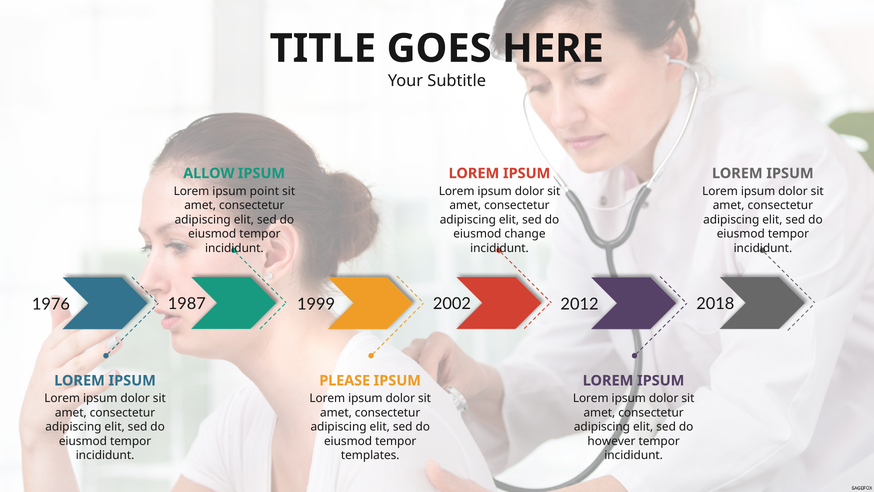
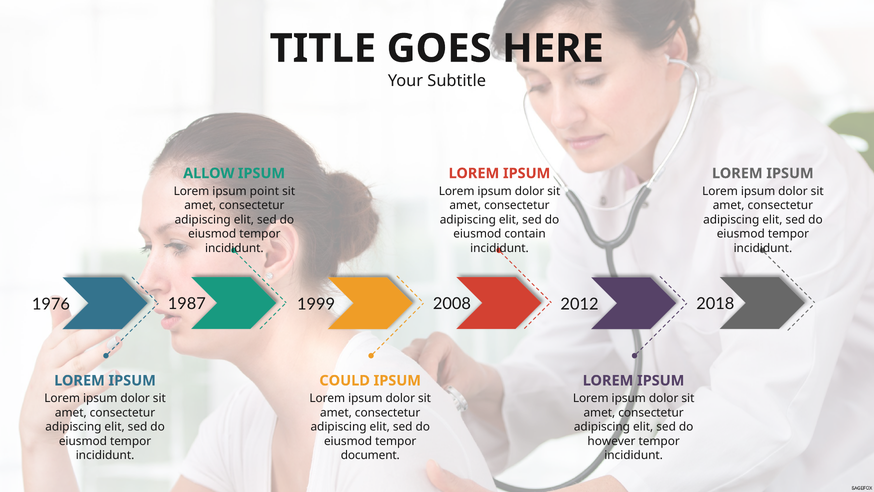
change: change -> contain
2002: 2002 -> 2008
PLEASE: PLEASE -> COULD
templates: templates -> document
